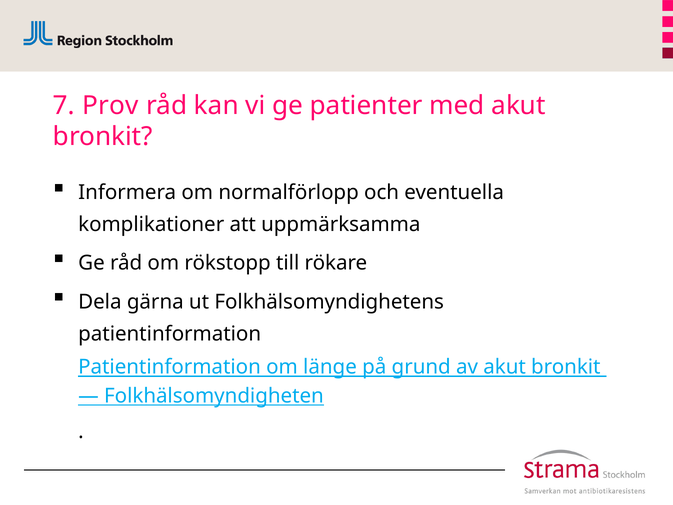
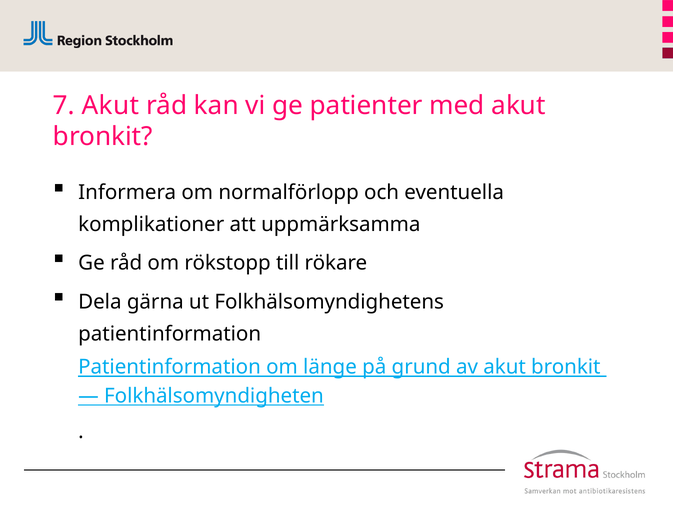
7 Prov: Prov -> Akut
